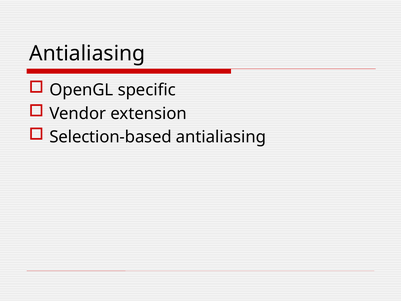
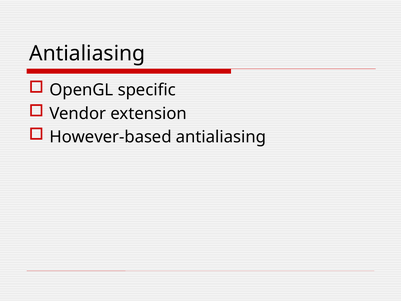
Selection-based: Selection-based -> However-based
